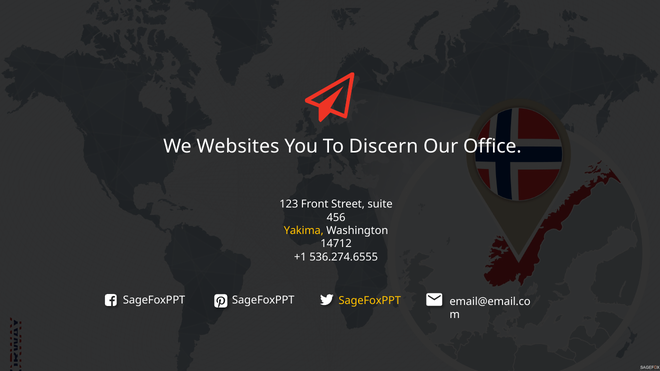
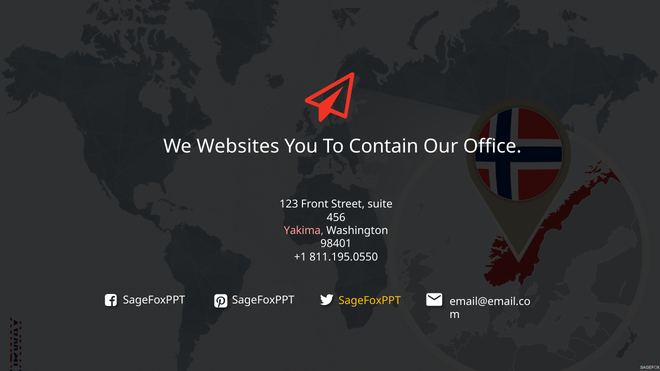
Discern: Discern -> Contain
Yakima colour: yellow -> pink
14712: 14712 -> 98401
536.274.6555: 536.274.6555 -> 811.195.0550
